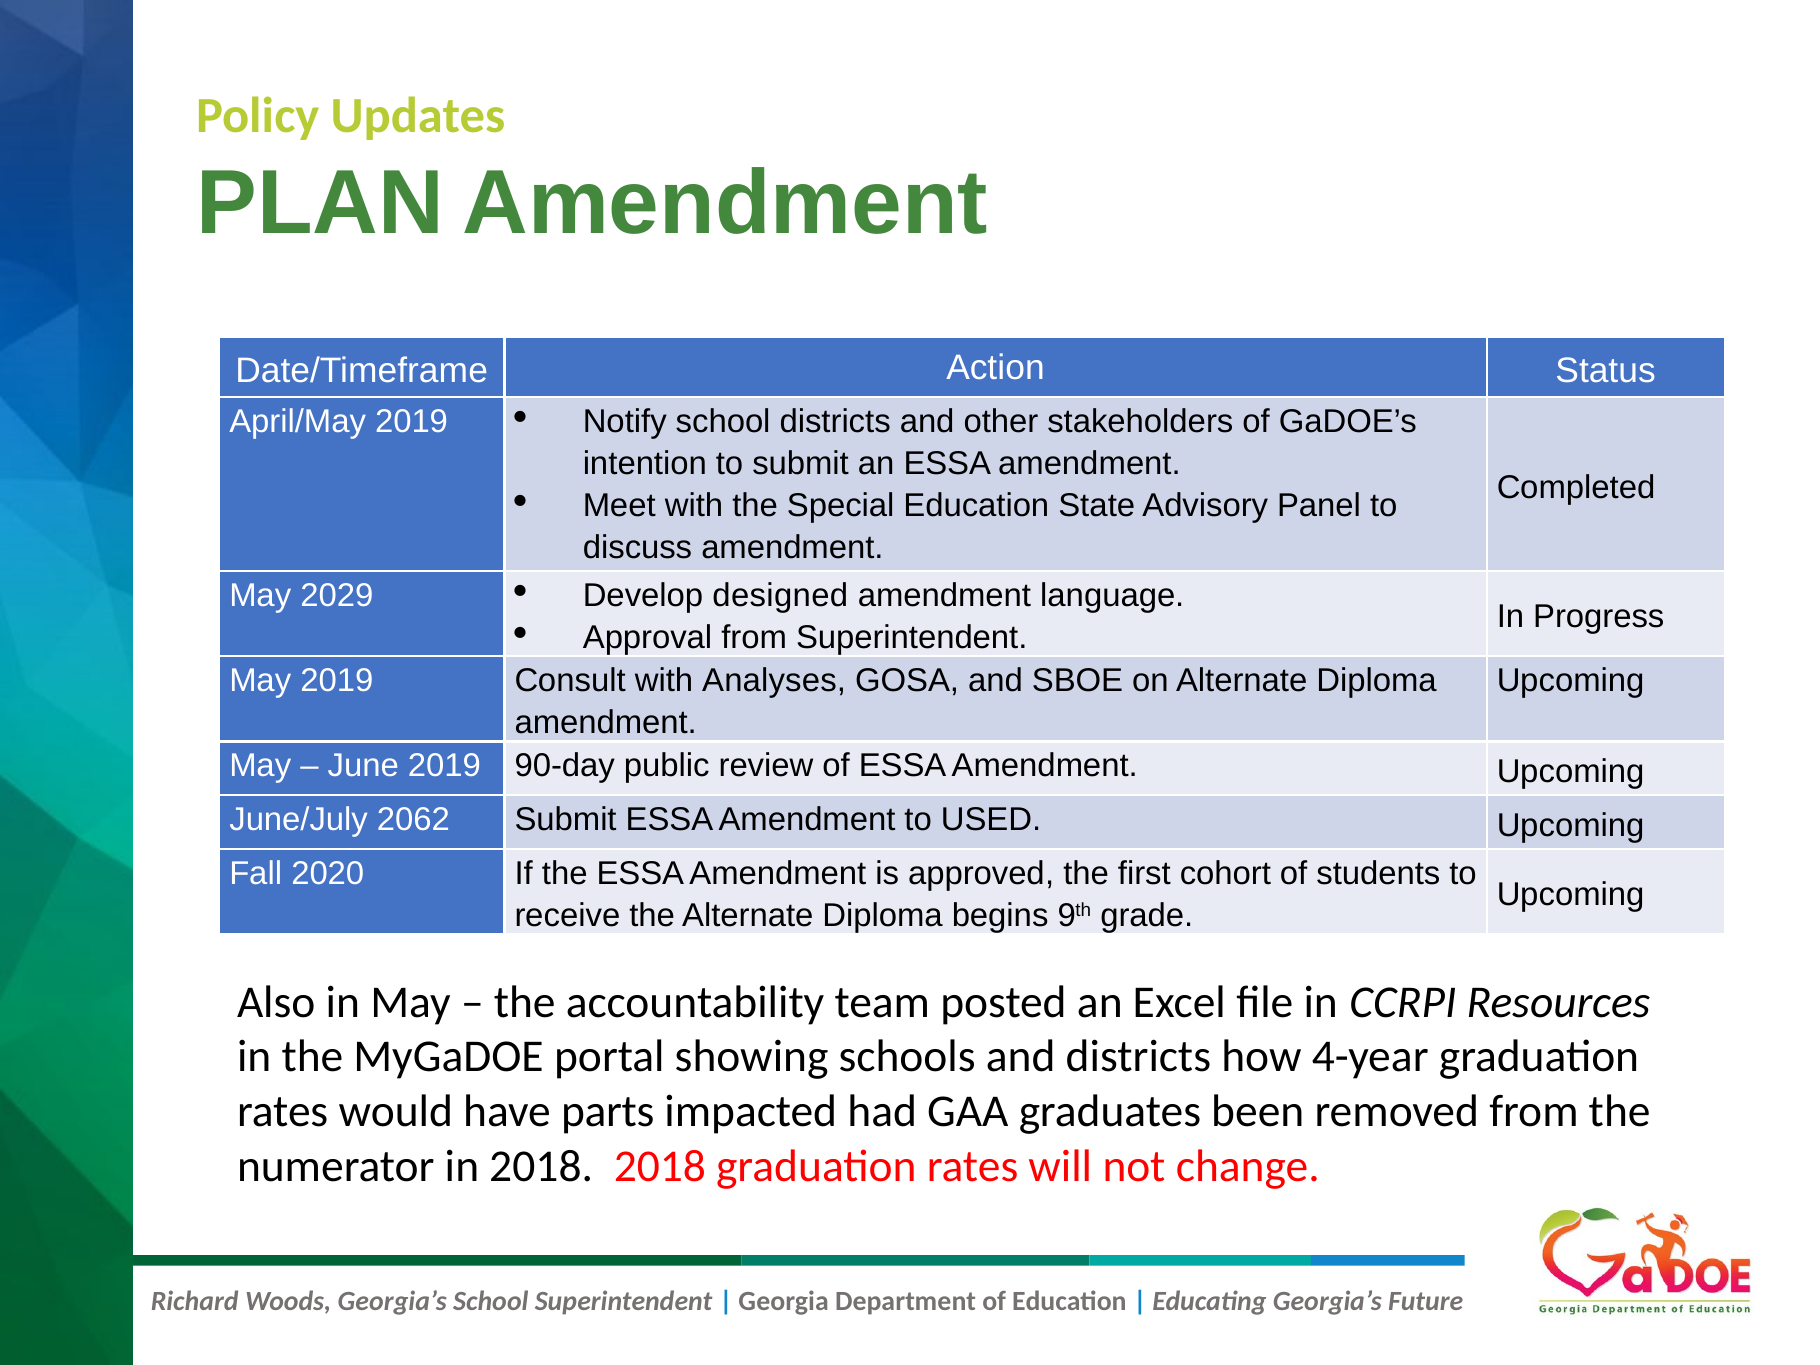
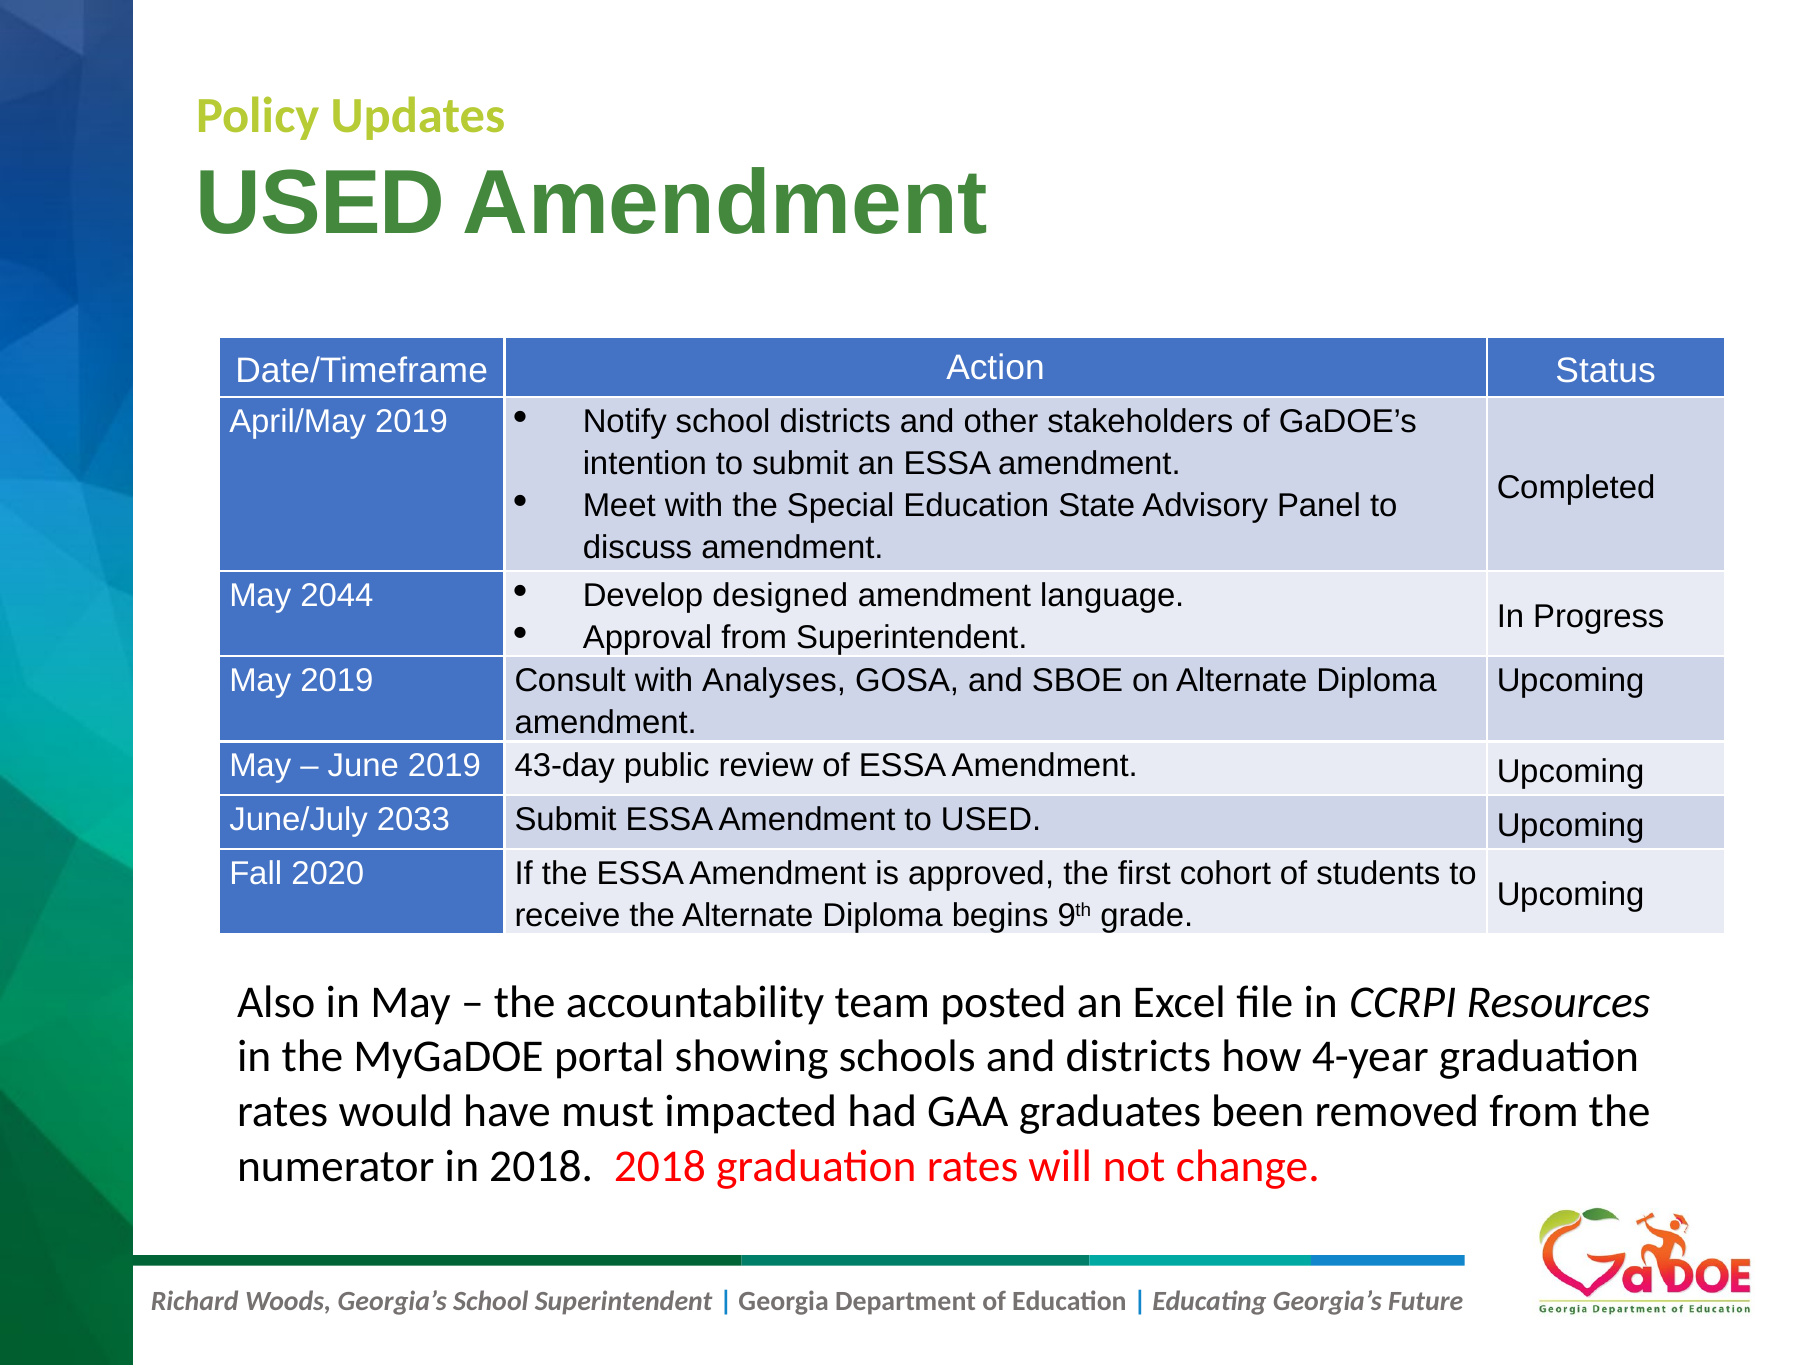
PLAN at (320, 204): PLAN -> USED
2029: 2029 -> 2044
90-day: 90-day -> 43-day
2062: 2062 -> 2033
parts: parts -> must
